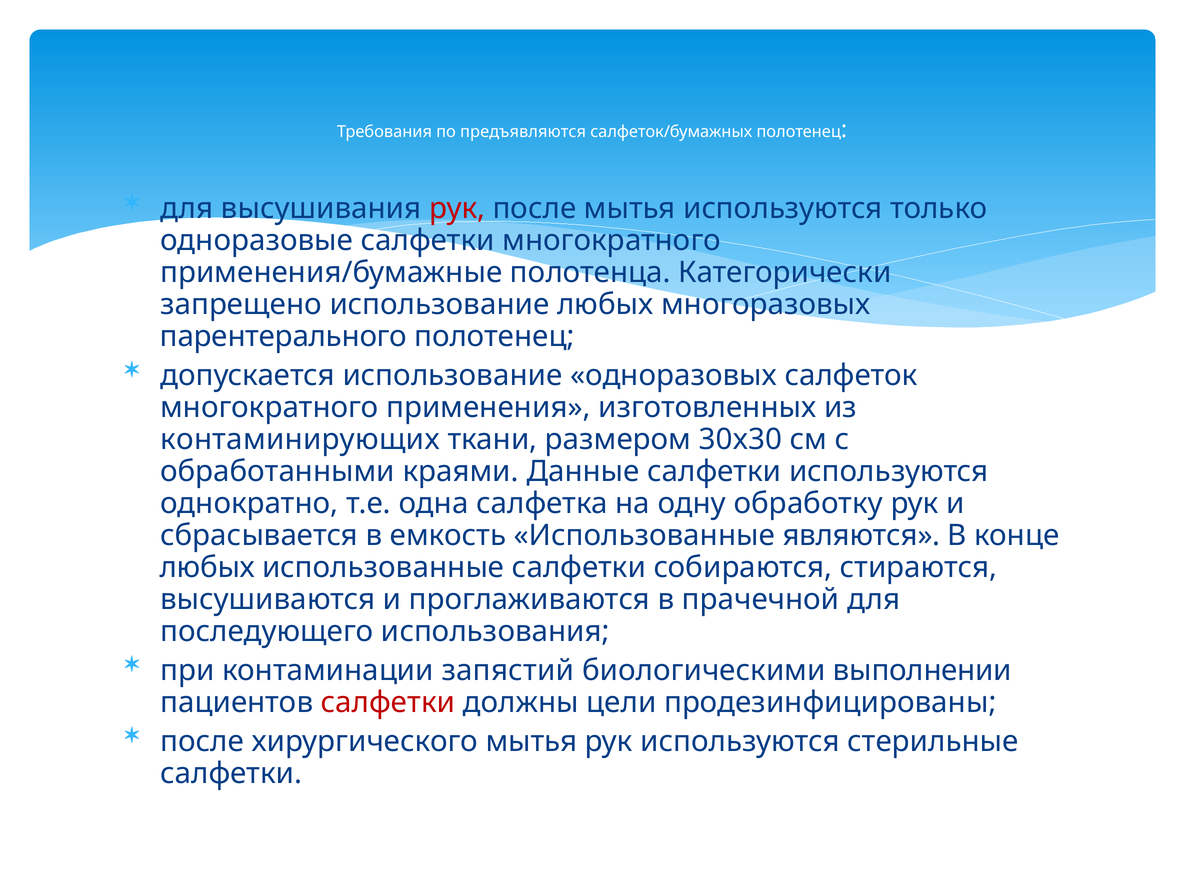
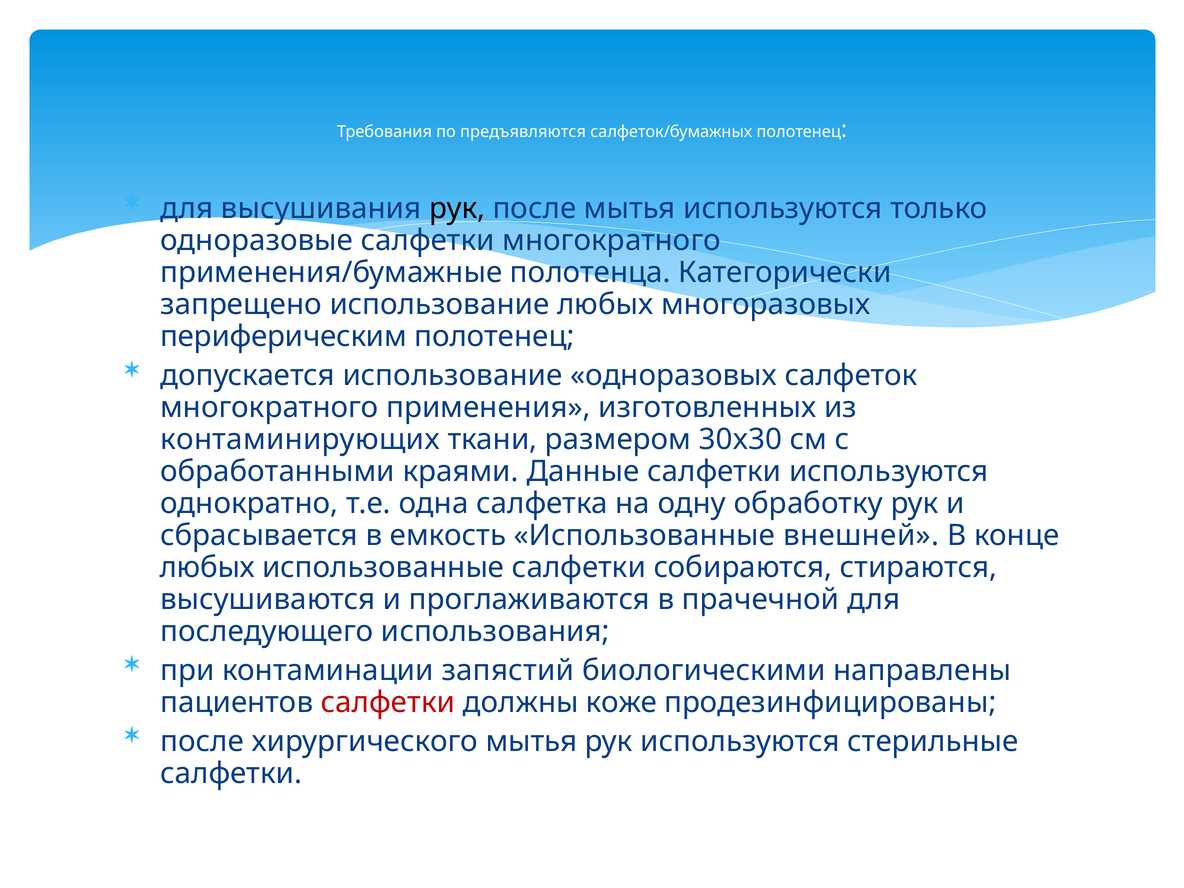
рук at (457, 209) colour: red -> black
парентерального: парентерального -> периферическим
являются: являются -> внешней
выполнении: выполнении -> направлены
цели: цели -> коже
